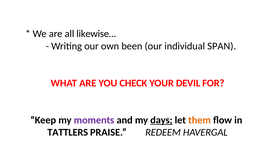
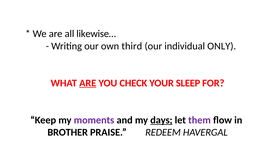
been: been -> third
SPAN: SPAN -> ONLY
ARE at (88, 83) underline: none -> present
DEVIL: DEVIL -> SLEEP
them colour: orange -> purple
TATTLERS: TATTLERS -> BROTHER
